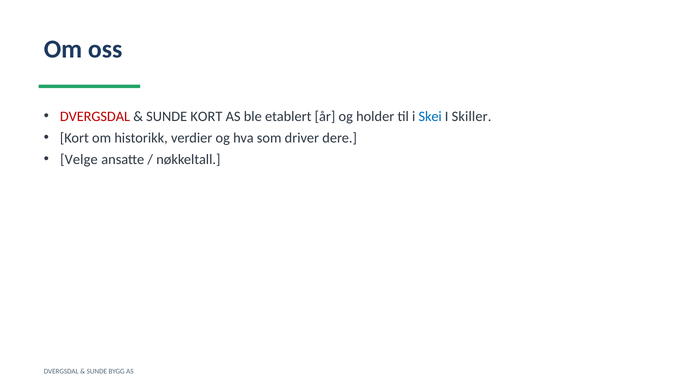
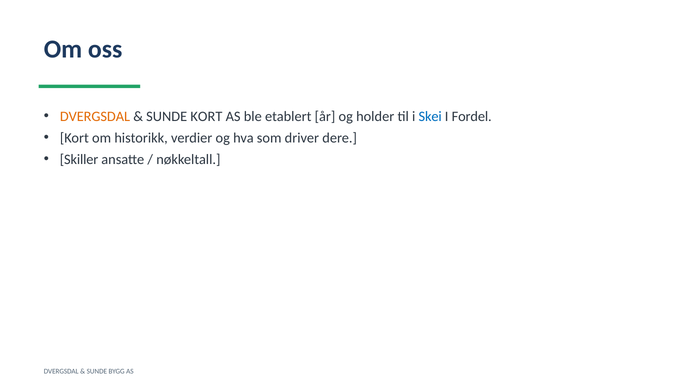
DVERGSDAL at (95, 117) colour: red -> orange
Skiller: Skiller -> Fordel
Velge: Velge -> Skiller
